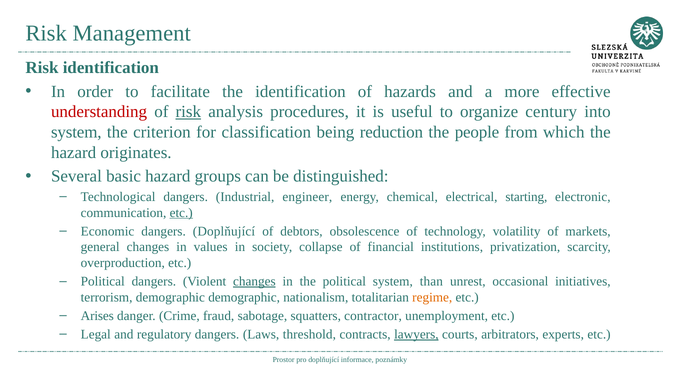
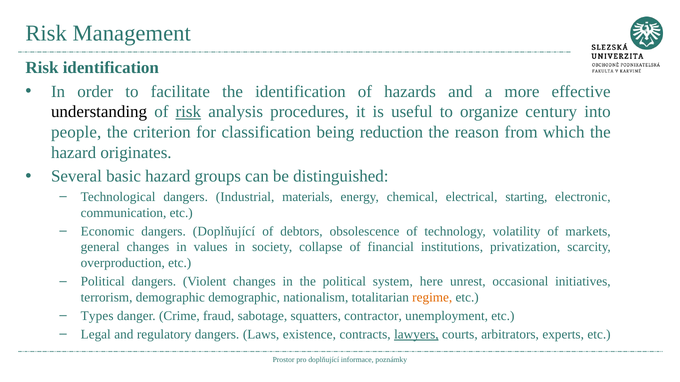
understanding colour: red -> black
system at (76, 132): system -> people
people: people -> reason
engineer: engineer -> materials
etc at (181, 213) underline: present -> none
changes at (254, 282) underline: present -> none
than: than -> here
Arises: Arises -> Types
threshold: threshold -> existence
